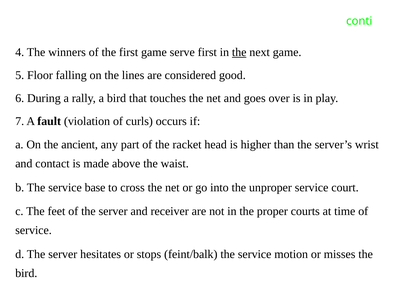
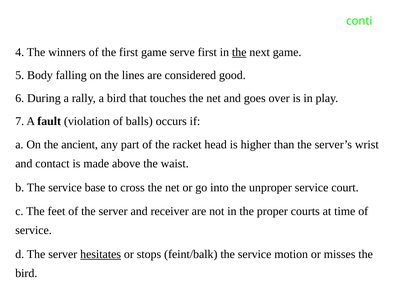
Floor: Floor -> Body
curls: curls -> balls
hesitates underline: none -> present
